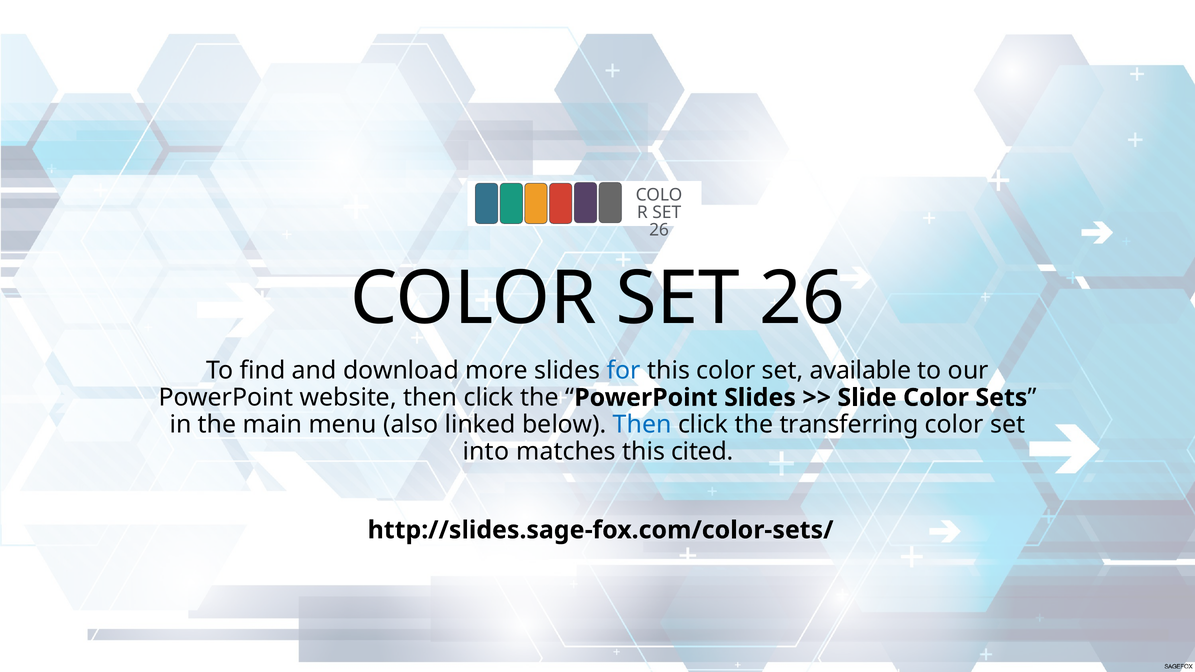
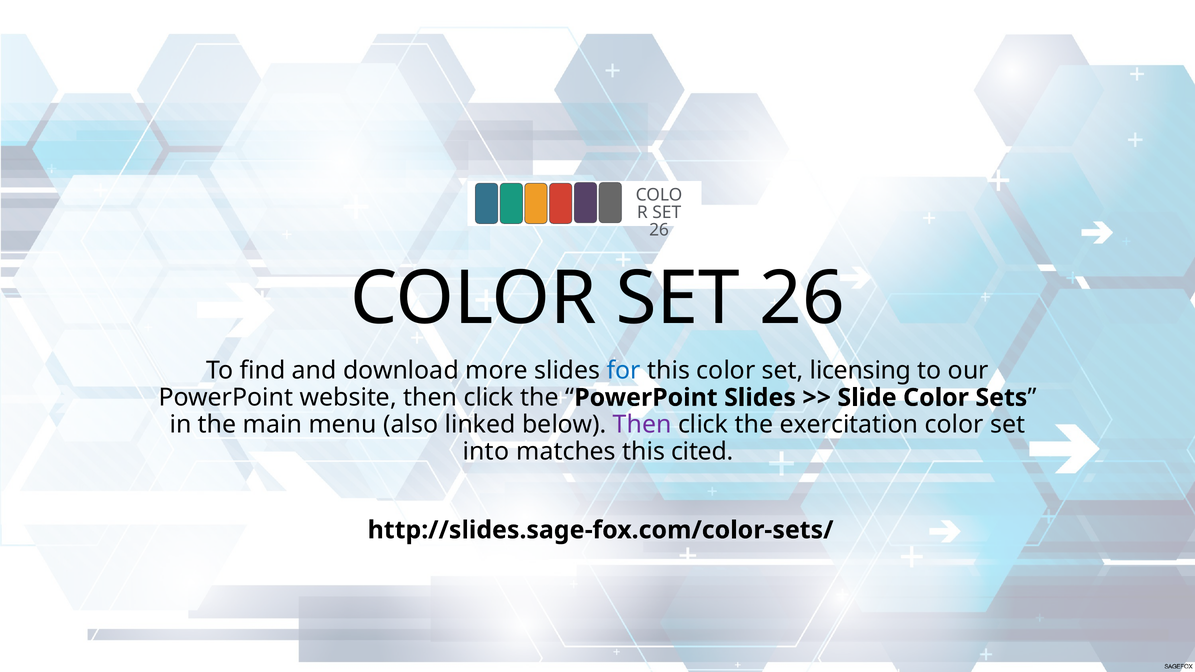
available: available -> licensing
Then at (642, 425) colour: blue -> purple
transferring: transferring -> exercitation
